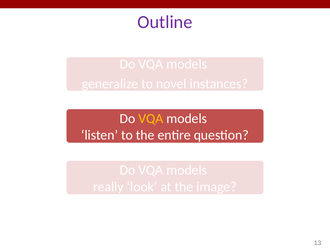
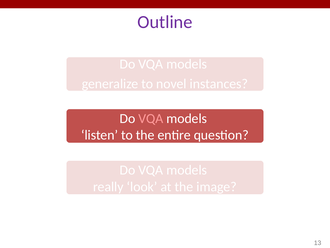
VQA at (151, 118) colour: yellow -> pink
